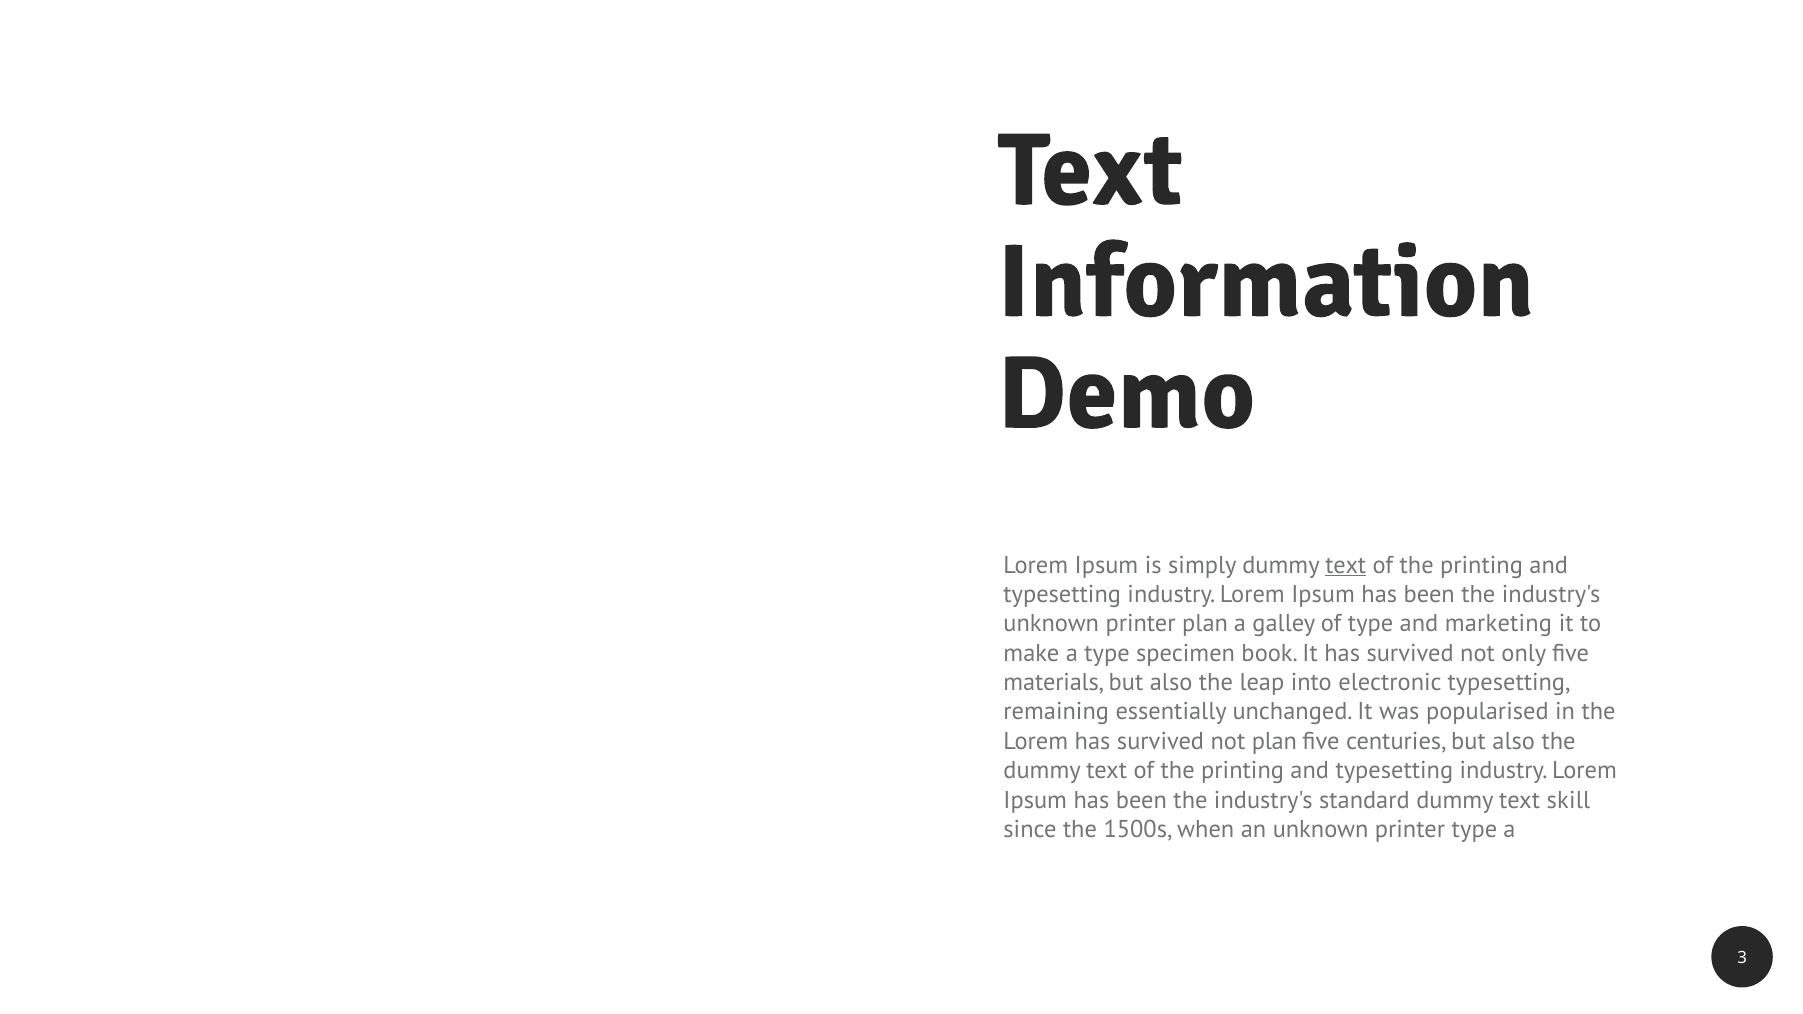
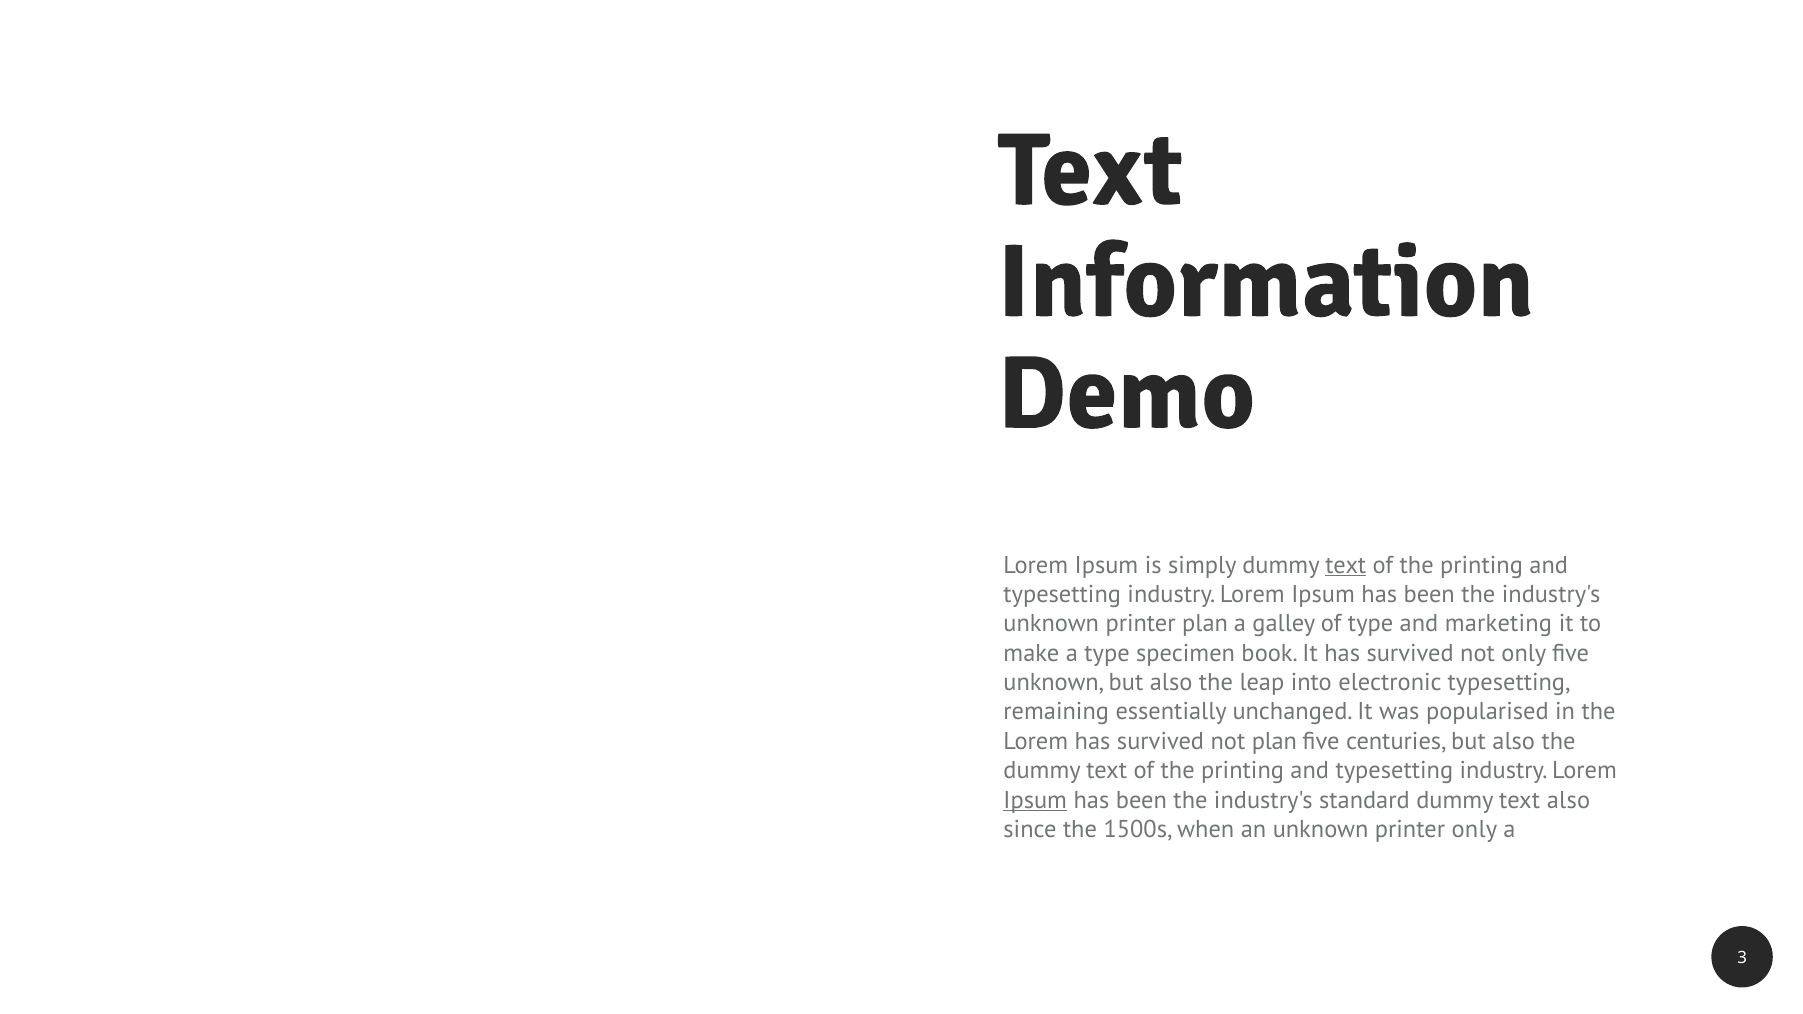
materials at (1054, 683): materials -> unknown
Ipsum at (1035, 800) underline: none -> present
text skill: skill -> also
printer type: type -> only
